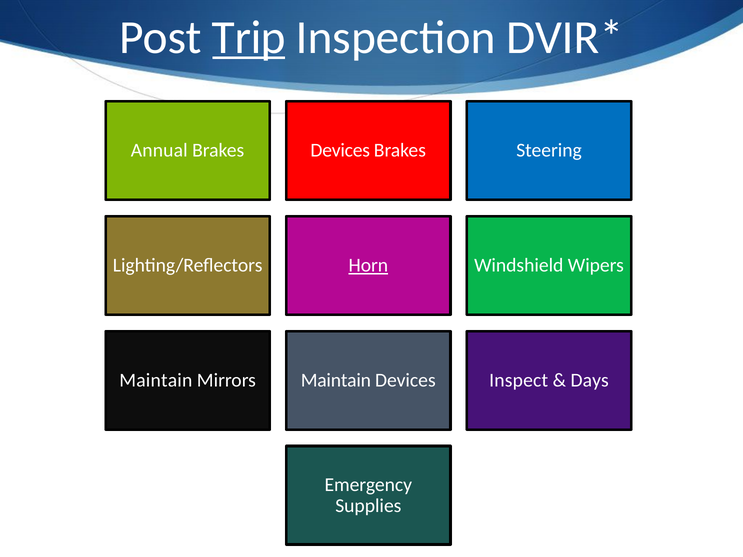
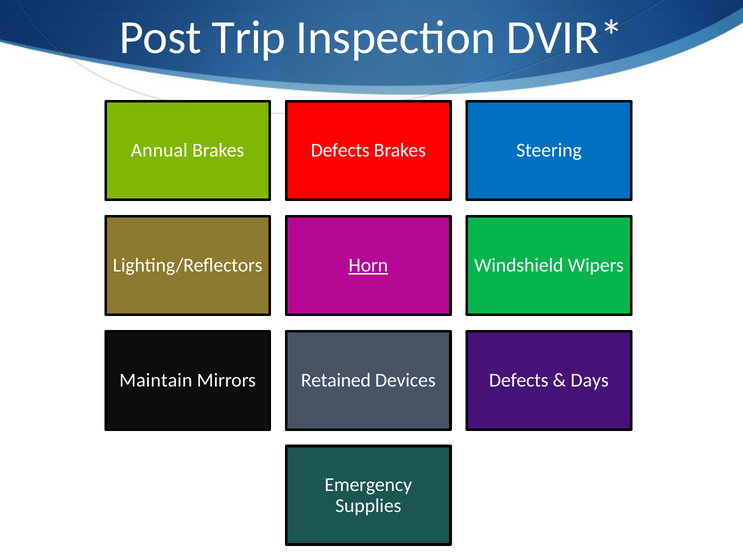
Trip underline: present -> none
Brakes Devices: Devices -> Defects
Mirrors Maintain: Maintain -> Retained
Devices Inspect: Inspect -> Defects
